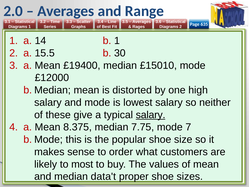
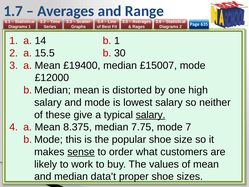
2.0: 2.0 -> 1.7
£15010: £15010 -> £15007
sense underline: none -> present
most: most -> work
